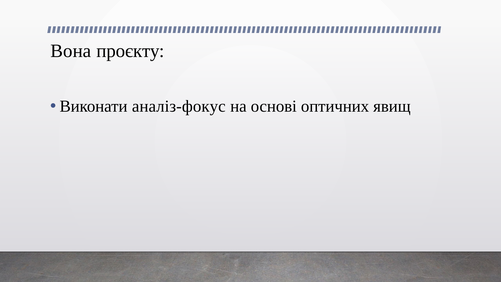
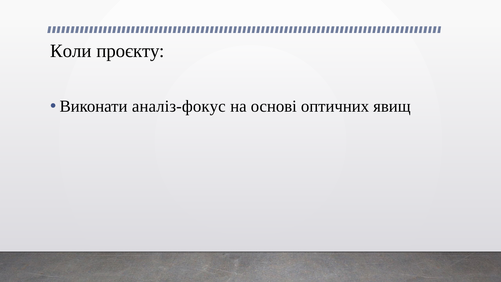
Вона: Вона -> Коли
